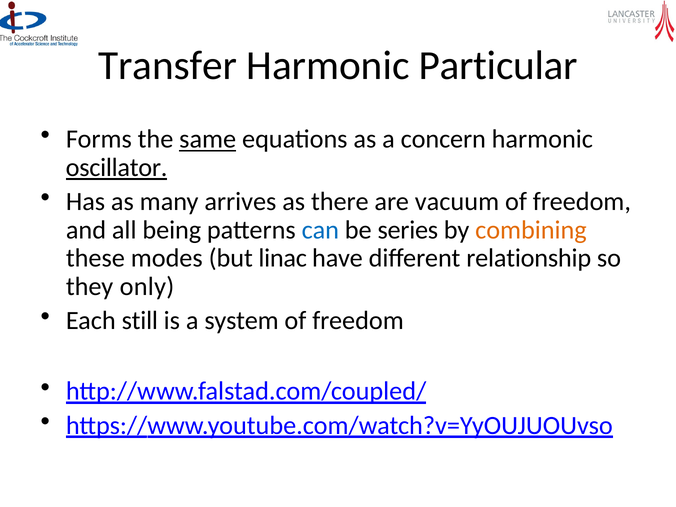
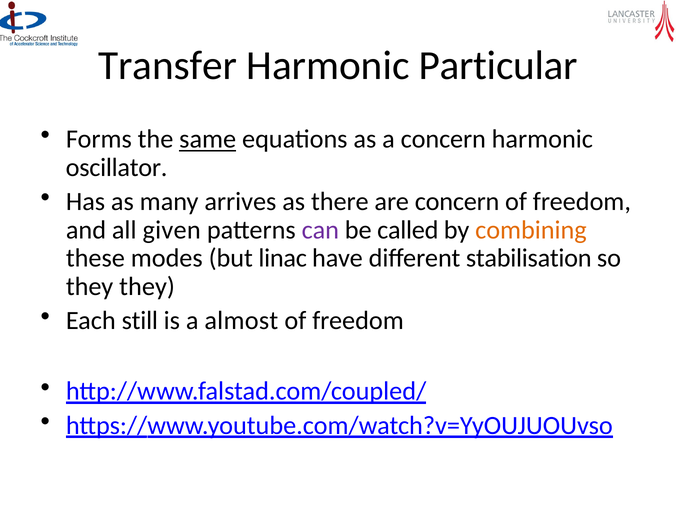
oscillator underline: present -> none
are vacuum: vacuum -> concern
being: being -> given
can colour: blue -> purple
series: series -> called
relationship: relationship -> stabilisation
they only: only -> they
system: system -> almost
